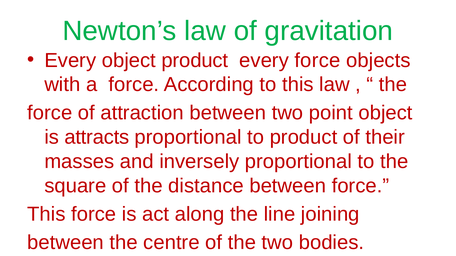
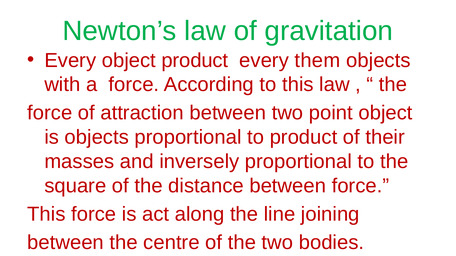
every force: force -> them
is attracts: attracts -> objects
